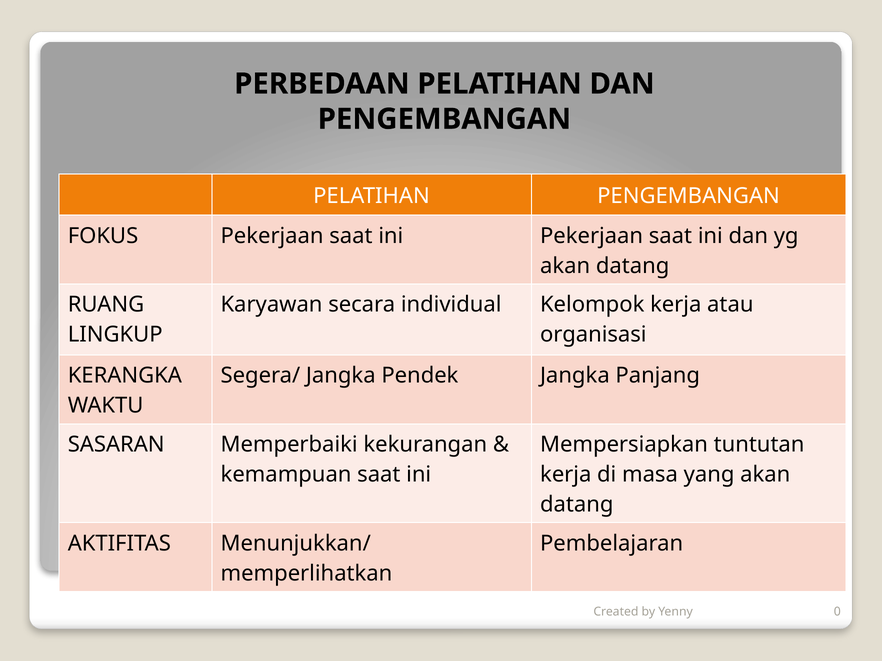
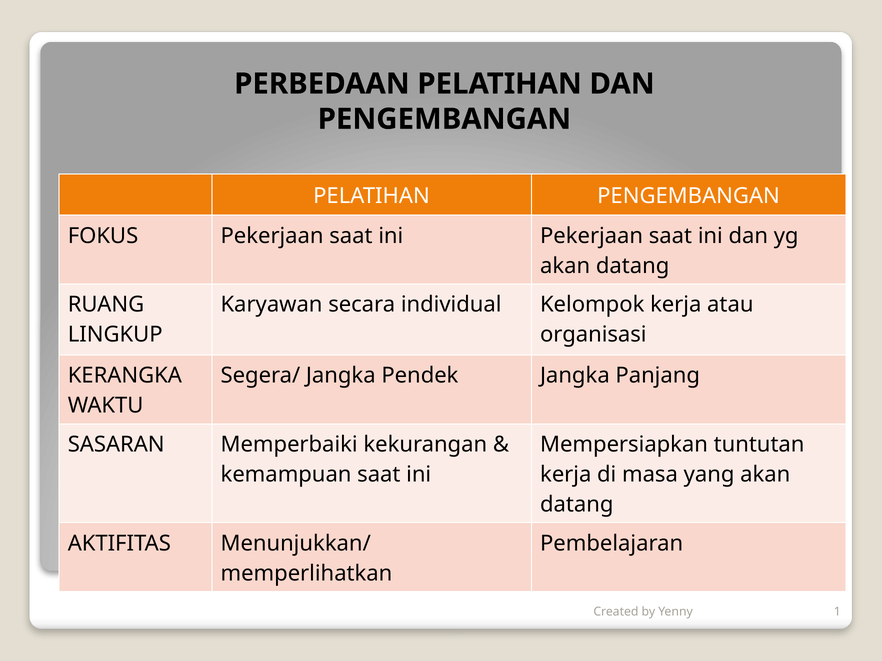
0: 0 -> 1
